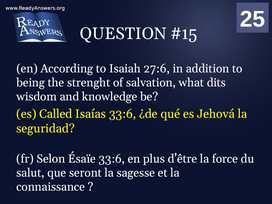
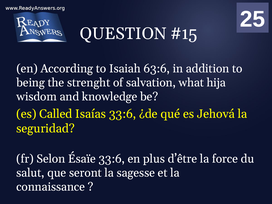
27:6: 27:6 -> 63:6
dits: dits -> hija
